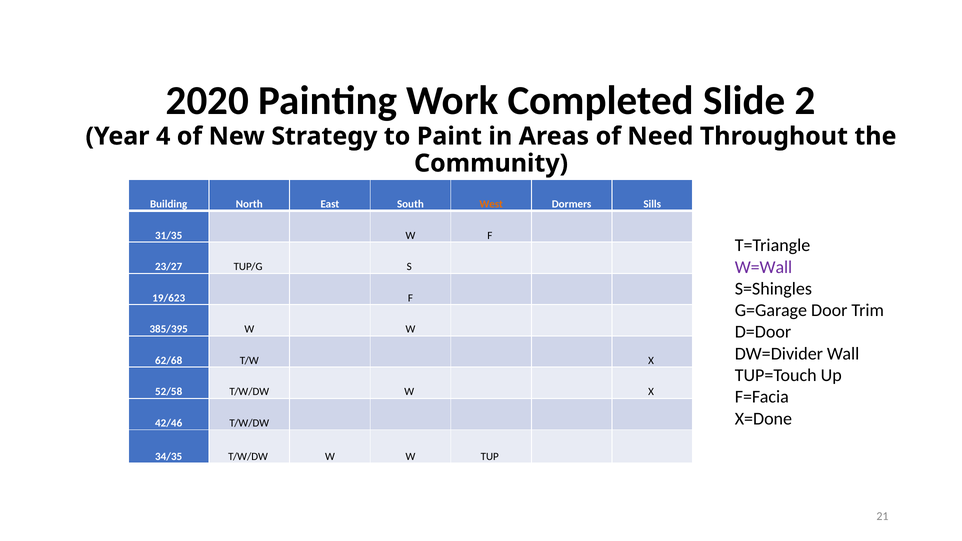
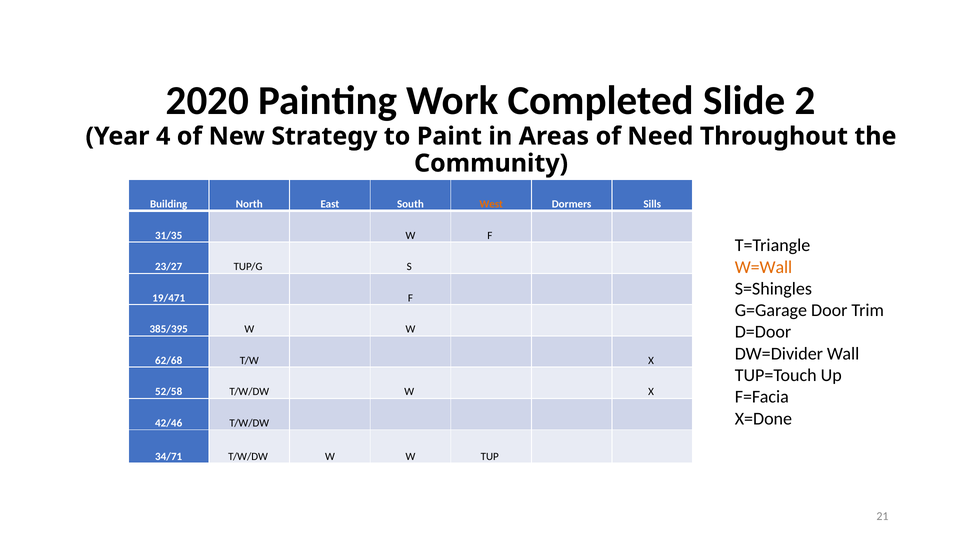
W=Wall colour: purple -> orange
19/623: 19/623 -> 19/471
34/35: 34/35 -> 34/71
